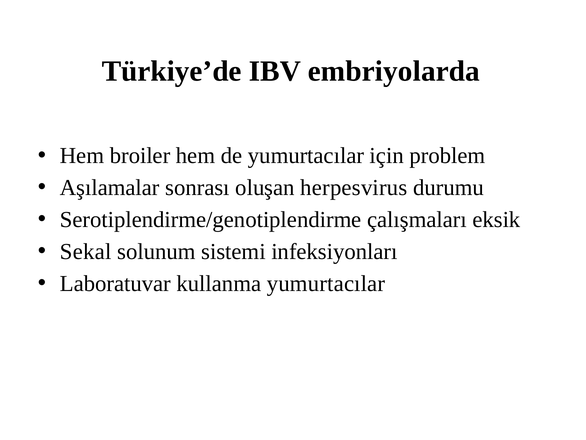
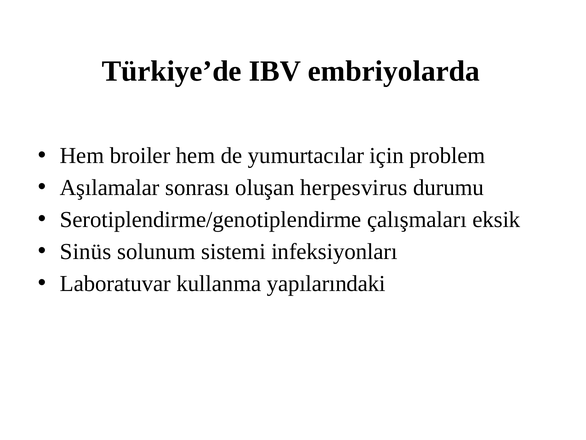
Sekal: Sekal -> Sinüs
kullanma yumurtacılar: yumurtacılar -> yapılarındaki
